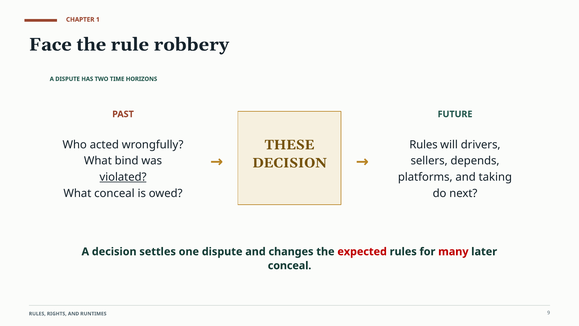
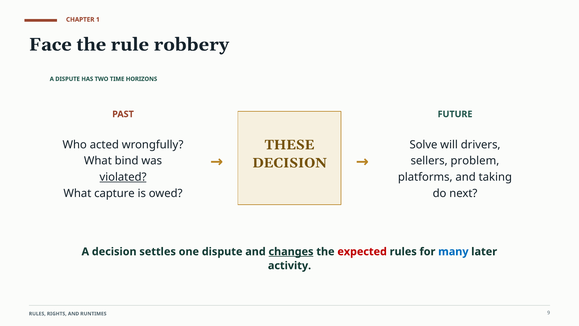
Rules at (423, 145): Rules -> Solve
depends: depends -> problem
What conceal: conceal -> capture
changes underline: none -> present
many colour: red -> blue
conceal at (290, 265): conceal -> activity
